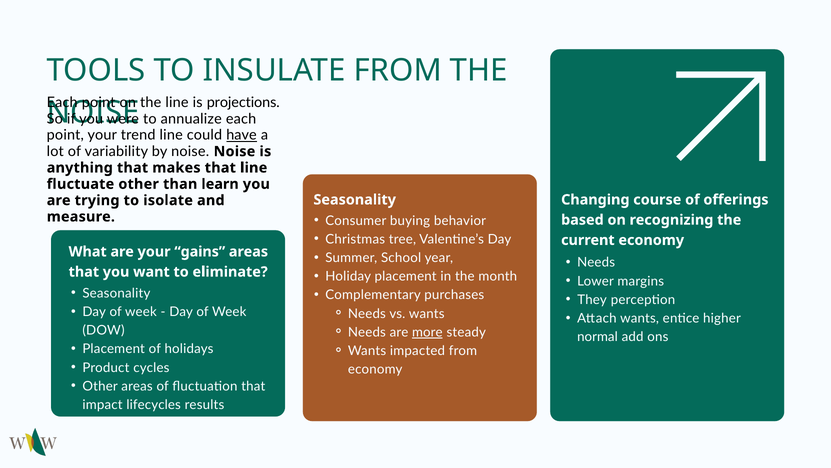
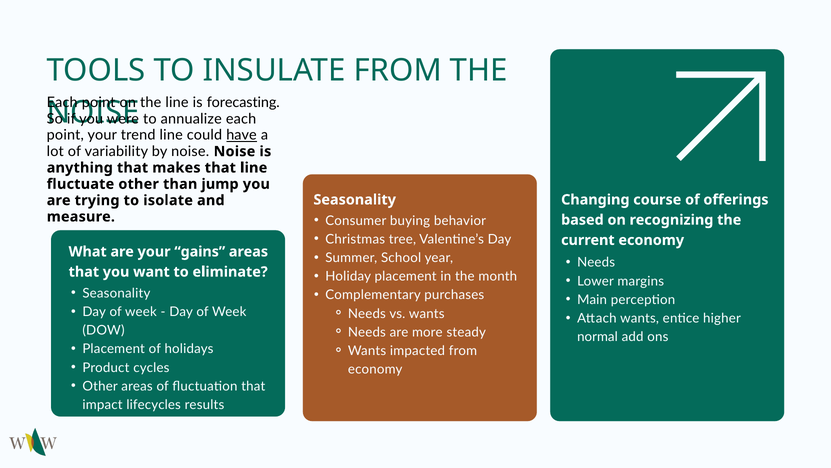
projections: projections -> forecasting
learn: learn -> jump
They: They -> Main
more underline: present -> none
